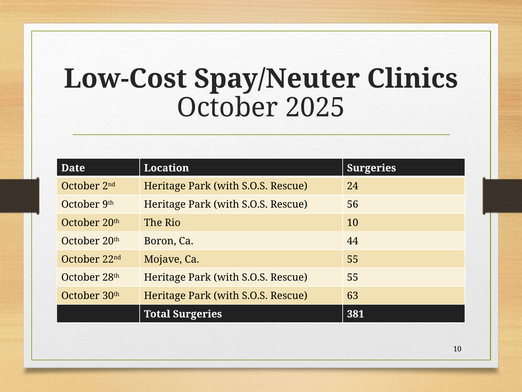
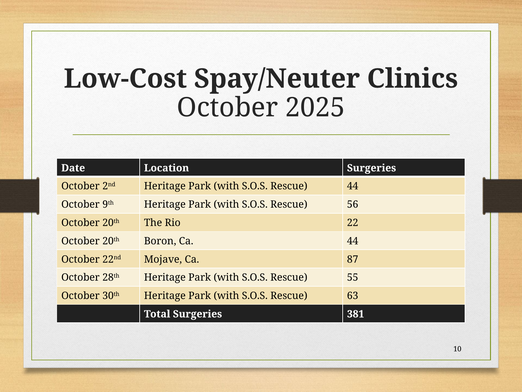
Rescue 24: 24 -> 44
Rio 10: 10 -> 22
Ca 55: 55 -> 87
